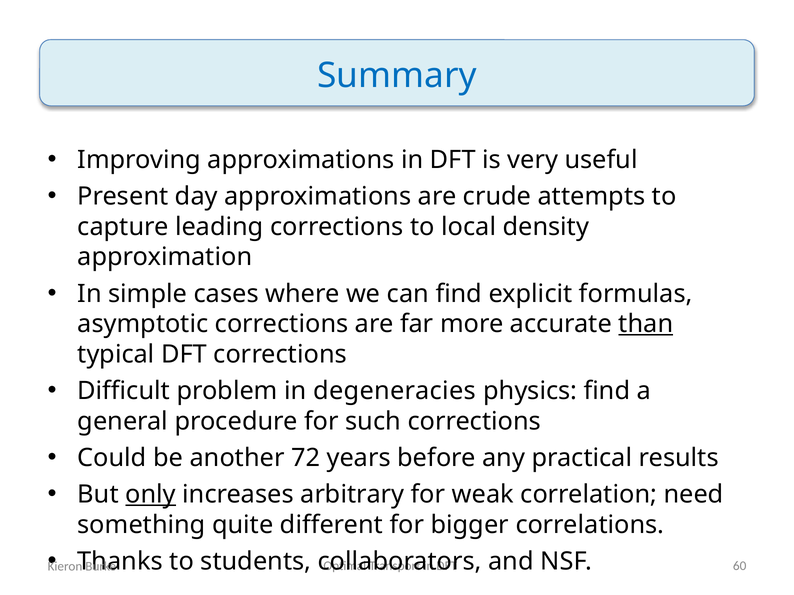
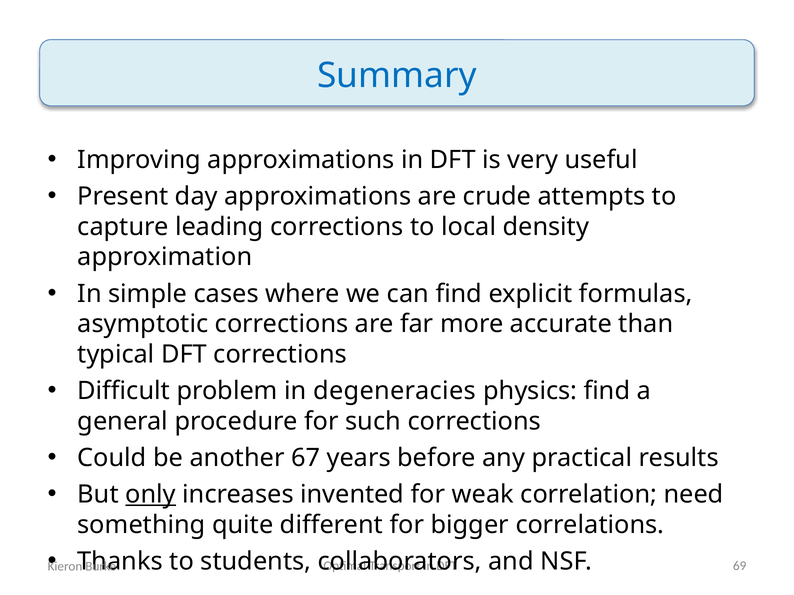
than underline: present -> none
72: 72 -> 67
arbitrary: arbitrary -> invented
60: 60 -> 69
